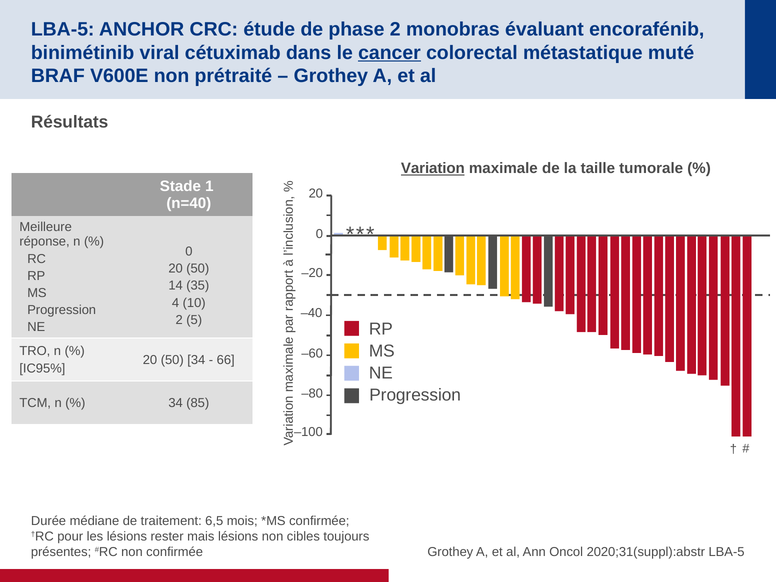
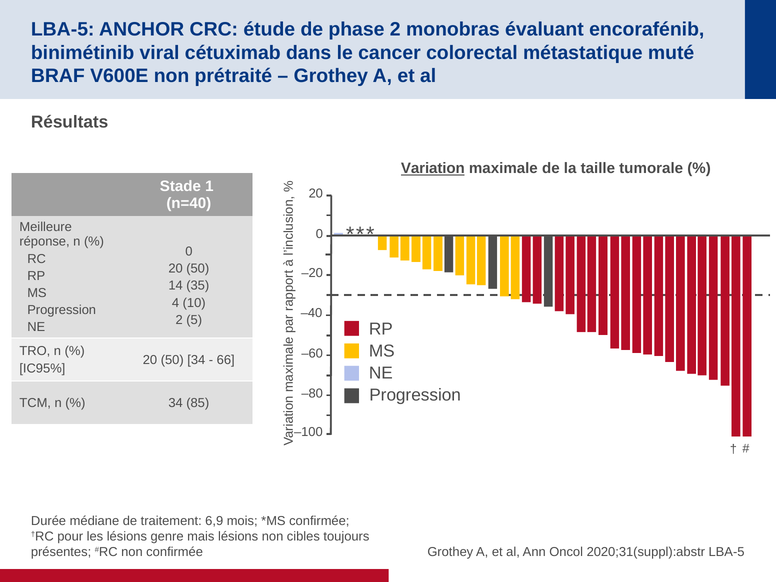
cancer underline: present -> none
6,5: 6,5 -> 6,9
rester: rester -> genre
